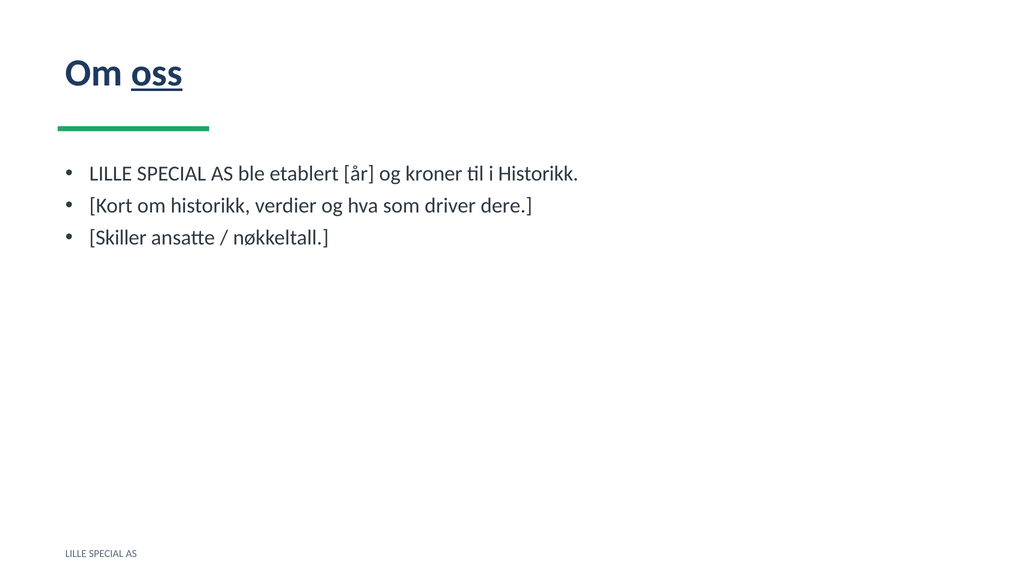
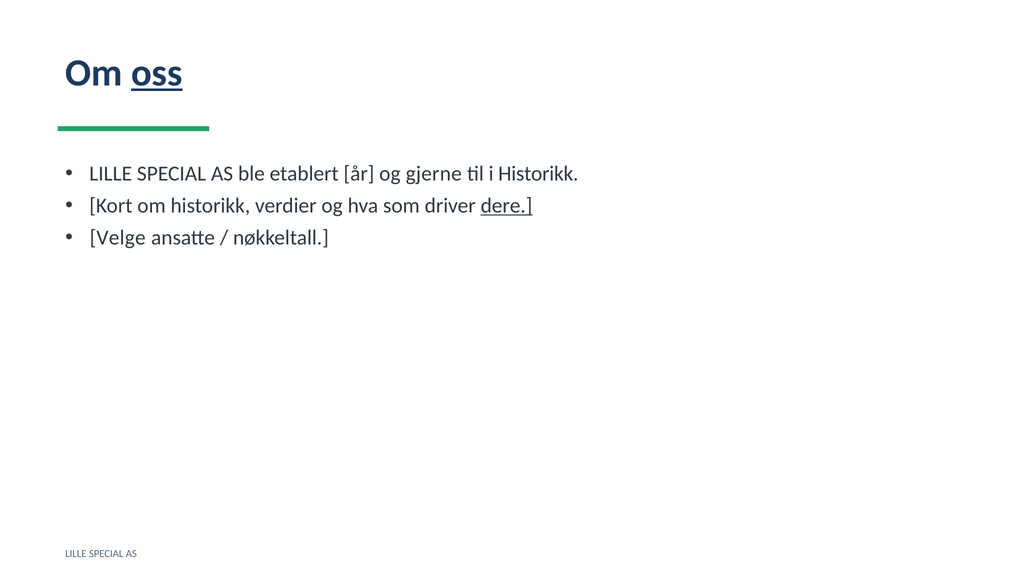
kroner: kroner -> gjerne
dere underline: none -> present
Skiller: Skiller -> Velge
